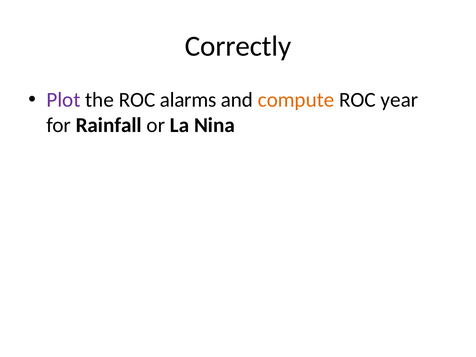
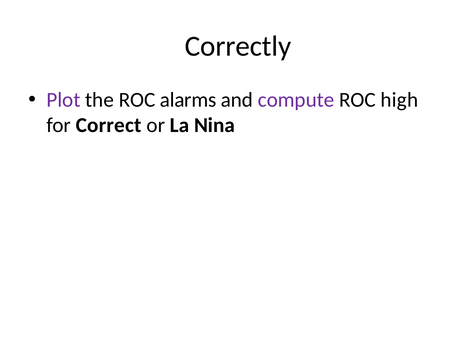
compute colour: orange -> purple
year: year -> high
Rainfall: Rainfall -> Correct
